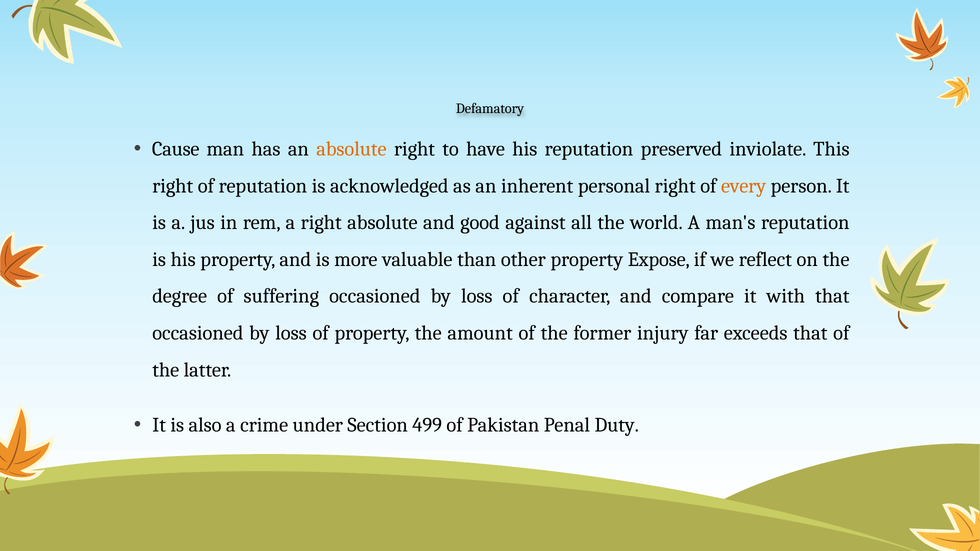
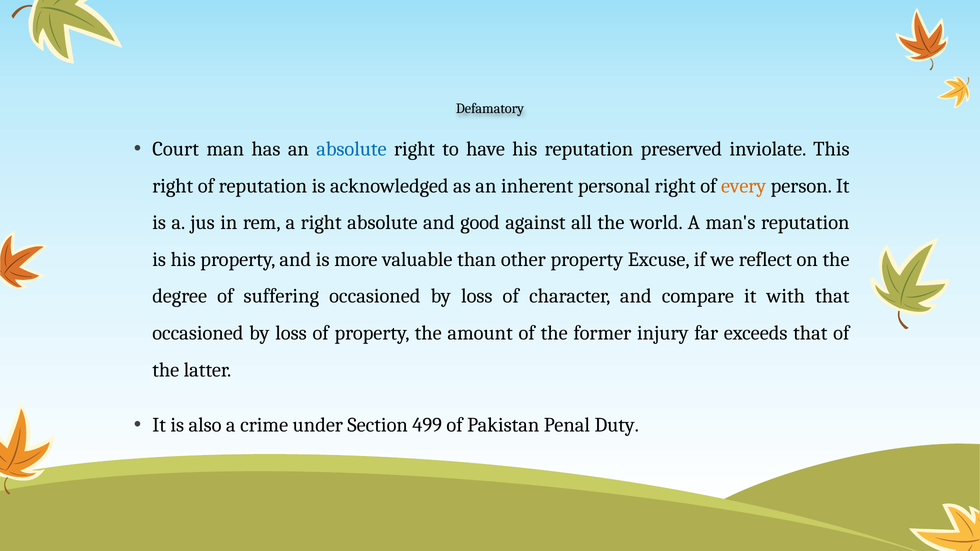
Cause: Cause -> Court
absolute at (351, 149) colour: orange -> blue
Expose: Expose -> Excuse
